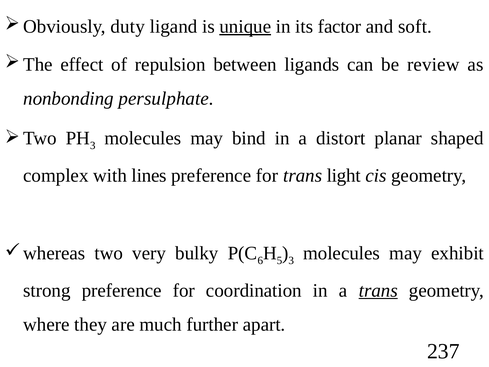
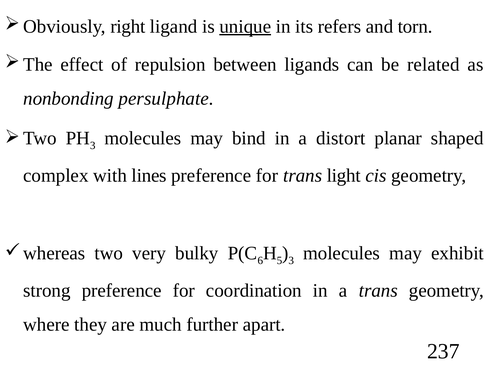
duty: duty -> right
factor: factor -> refers
soft: soft -> torn
review: review -> related
trans at (378, 290) underline: present -> none
